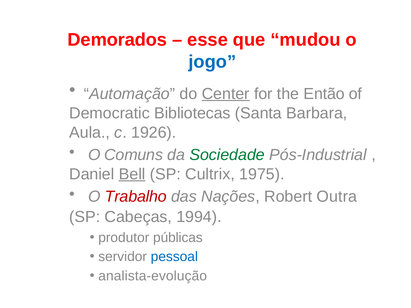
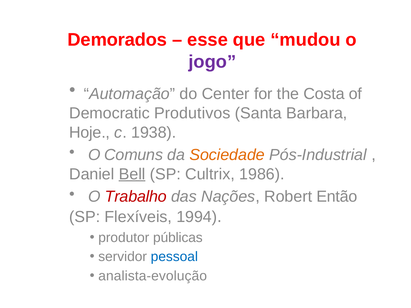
jogo colour: blue -> purple
Center underline: present -> none
Então: Então -> Costa
Bibliotecas: Bibliotecas -> Produtivos
Aula: Aula -> Hoje
1926: 1926 -> 1938
Sociedade colour: green -> orange
1975: 1975 -> 1986
Outra: Outra -> Então
Cabeças: Cabeças -> Flexíveis
